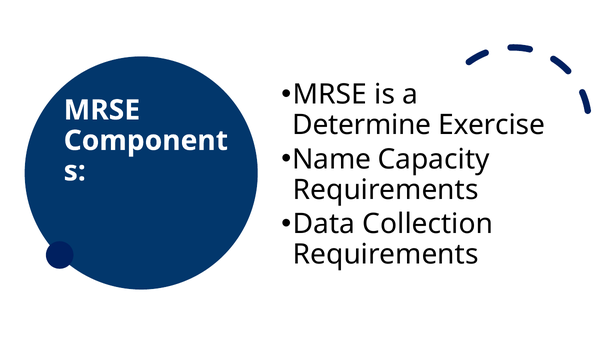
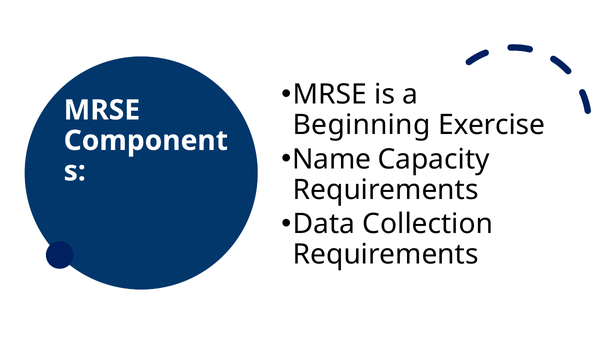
Determine: Determine -> Beginning
